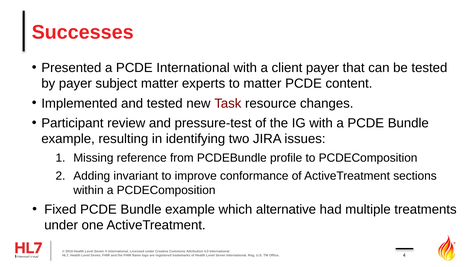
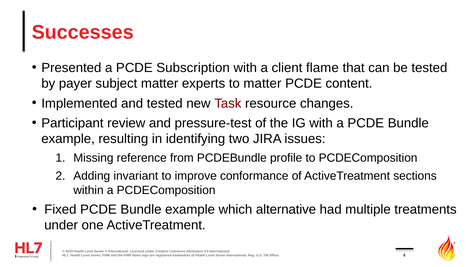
PCDE International: International -> Subscription
client payer: payer -> flame
